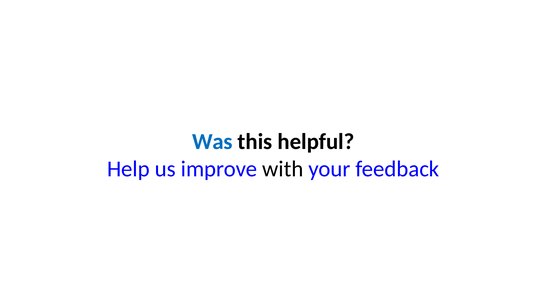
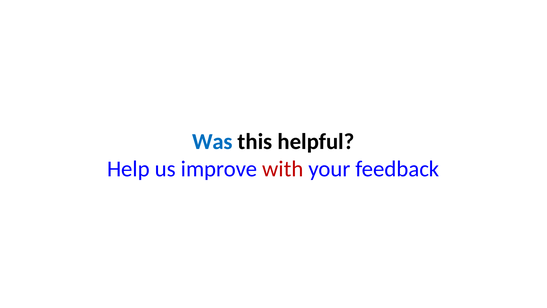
with colour: black -> red
